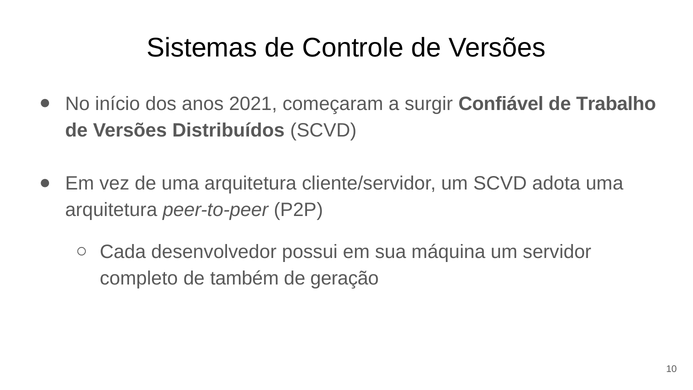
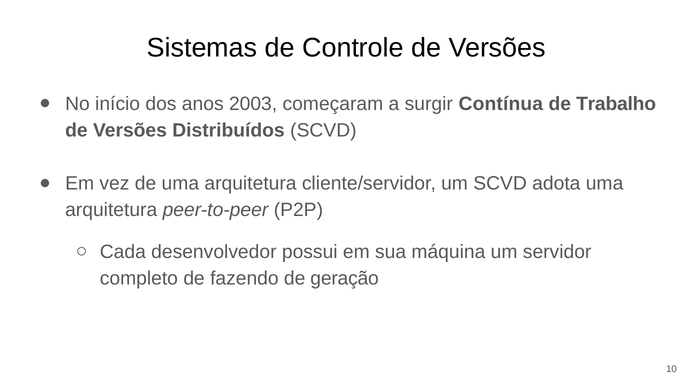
2021: 2021 -> 2003
Confiável: Confiável -> Contínua
também: também -> fazendo
